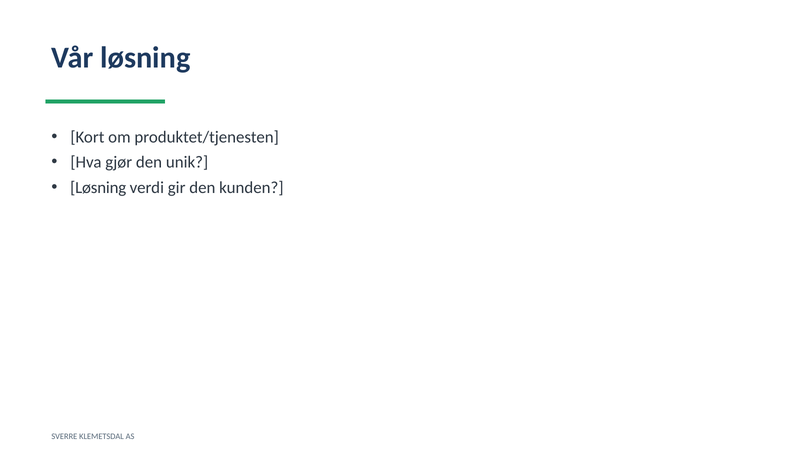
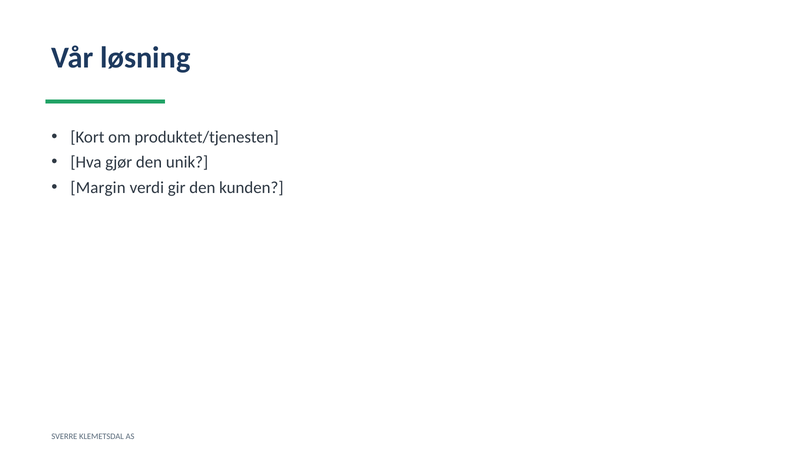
Løsning at (98, 188): Løsning -> Margin
